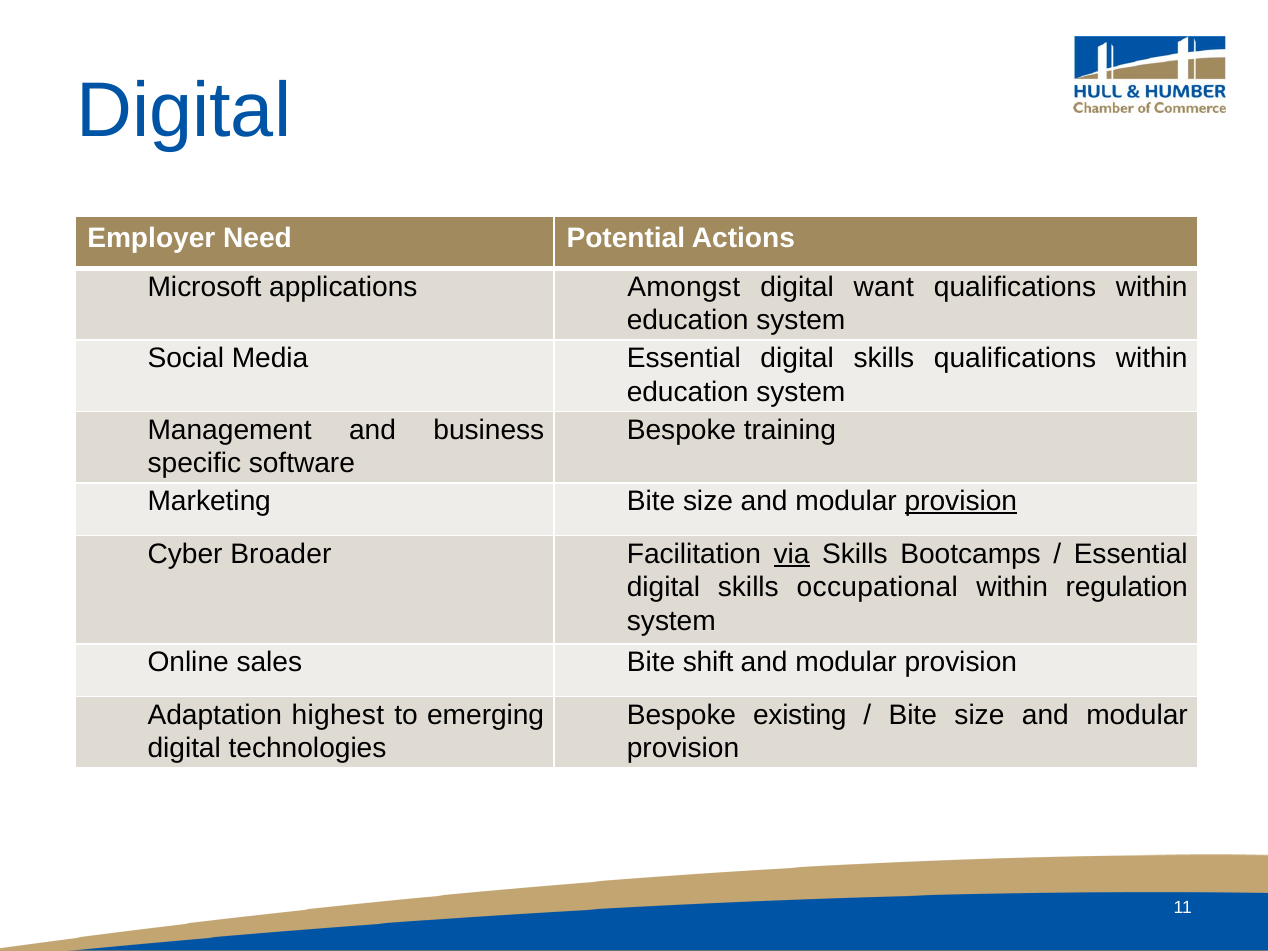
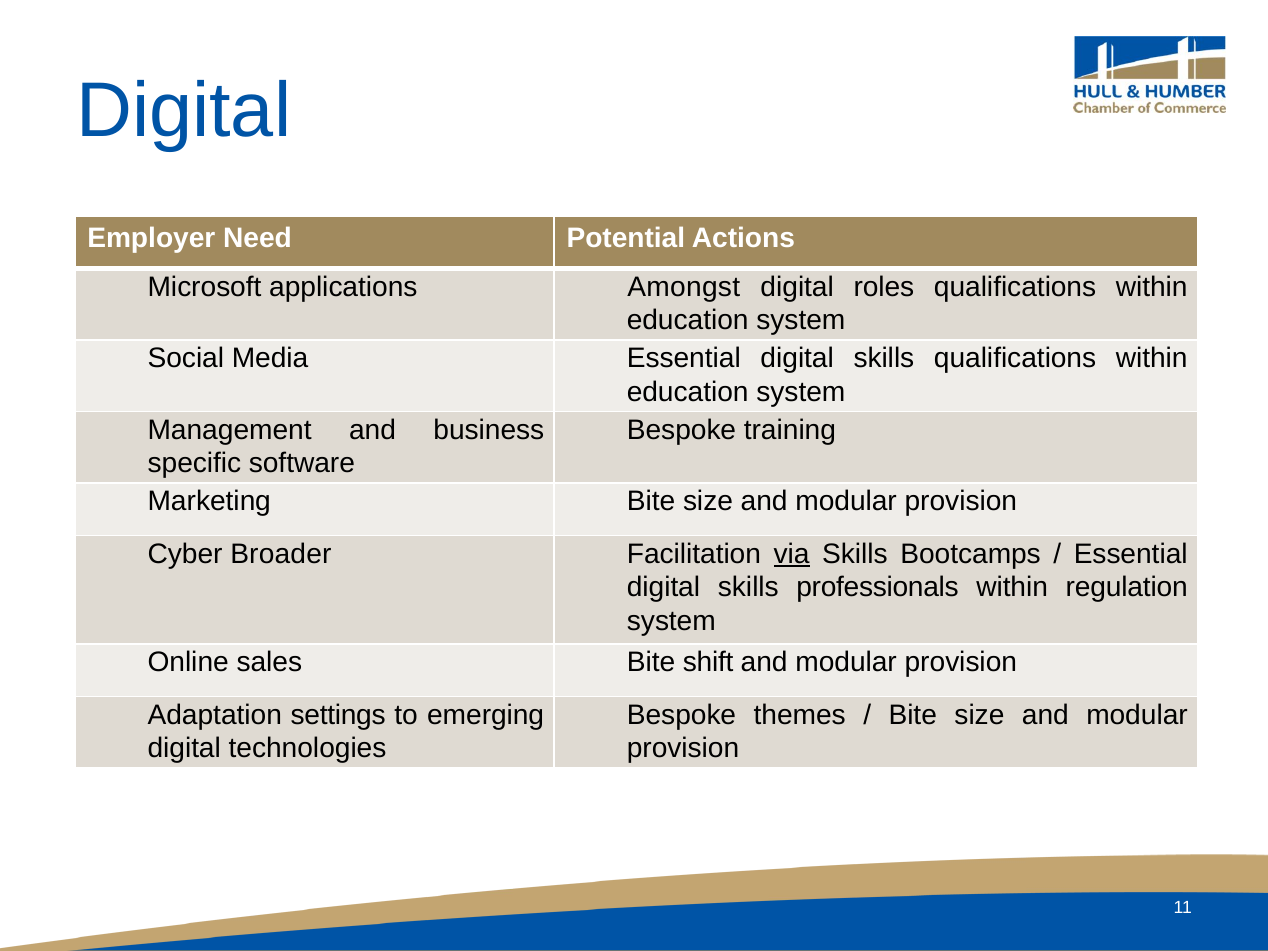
want: want -> roles
provision at (961, 501) underline: present -> none
occupational: occupational -> professionals
highest: highest -> settings
existing: existing -> themes
